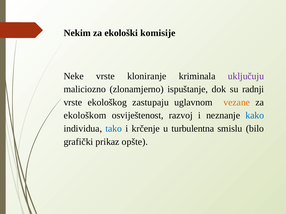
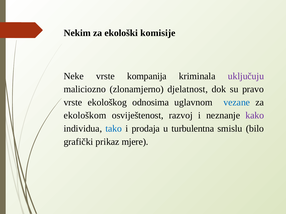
kloniranje: kloniranje -> kompanija
ispuštanje: ispuštanje -> djelatnost
radnji: radnji -> pravo
zastupaju: zastupaju -> odnosima
vezane colour: orange -> blue
kako colour: blue -> purple
krčenje: krčenje -> prodaja
opšte: opšte -> mjere
